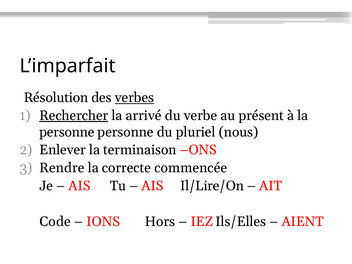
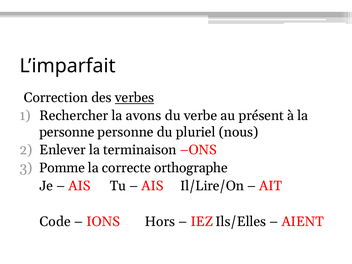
Résolution: Résolution -> Correction
Rechercher underline: present -> none
arrivé: arrivé -> avons
Rendre: Rendre -> Pomme
commencée: commencée -> orthographe
